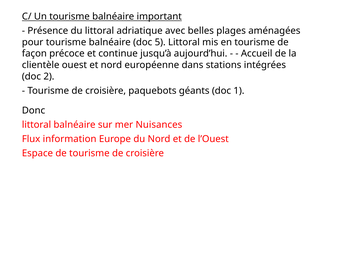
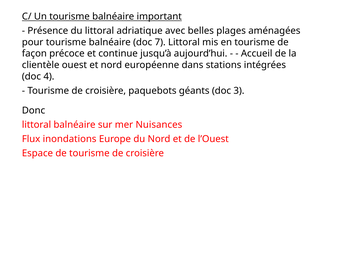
5: 5 -> 7
2: 2 -> 4
1: 1 -> 3
information: information -> inondations
